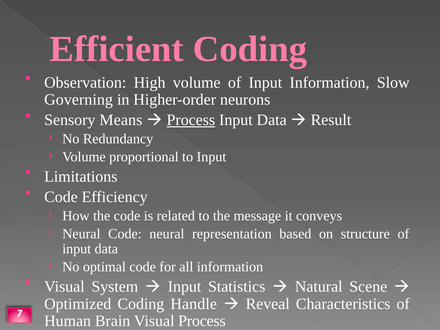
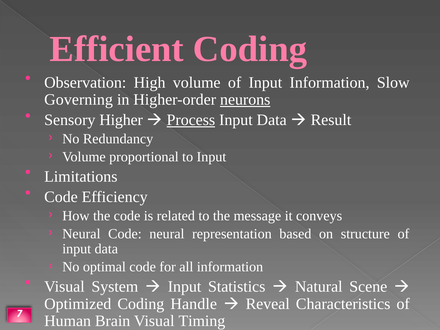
neurons underline: none -> present
Means: Means -> Higher
Visual Process: Process -> Timing
